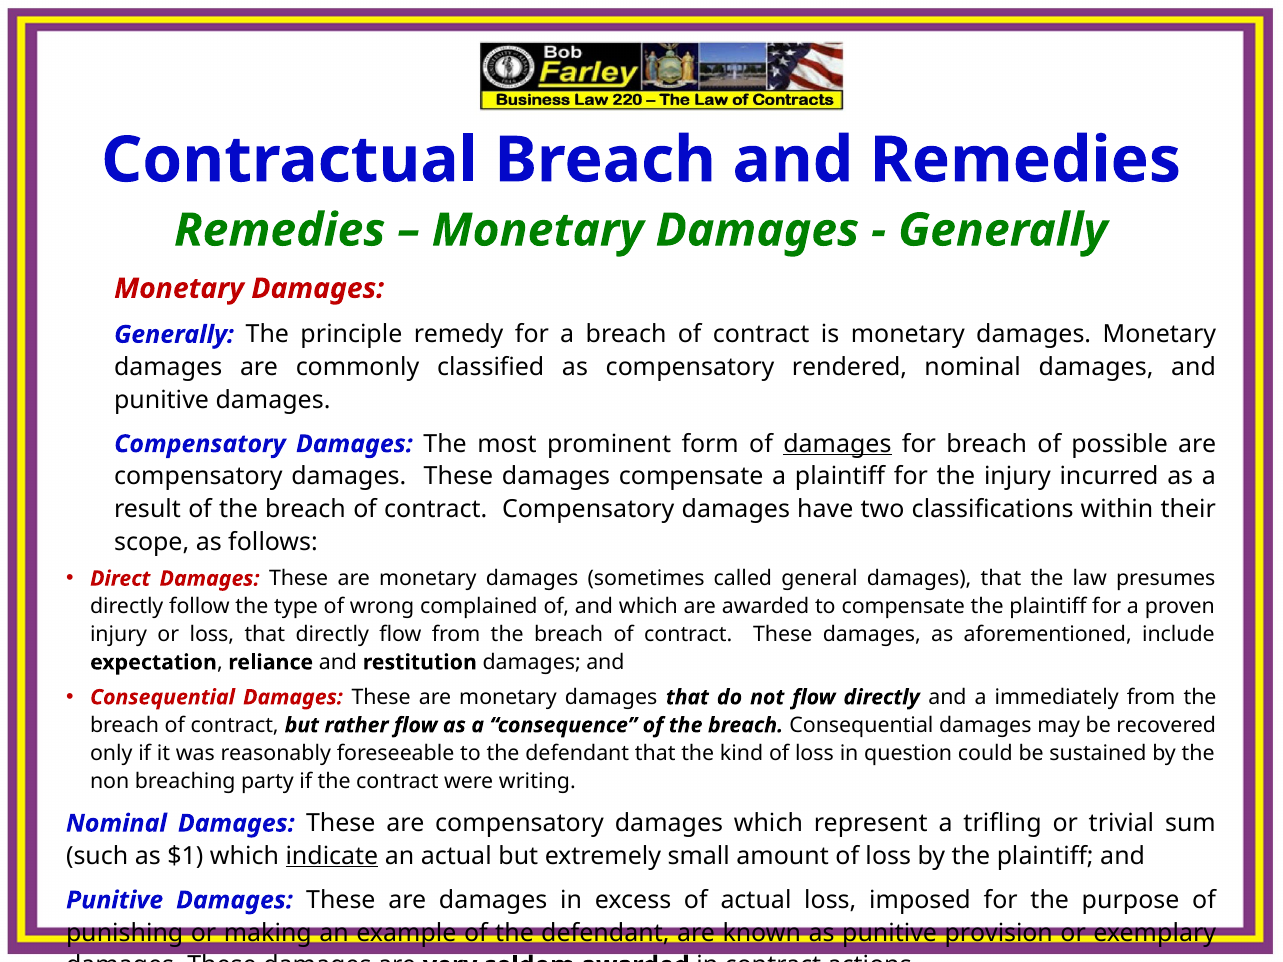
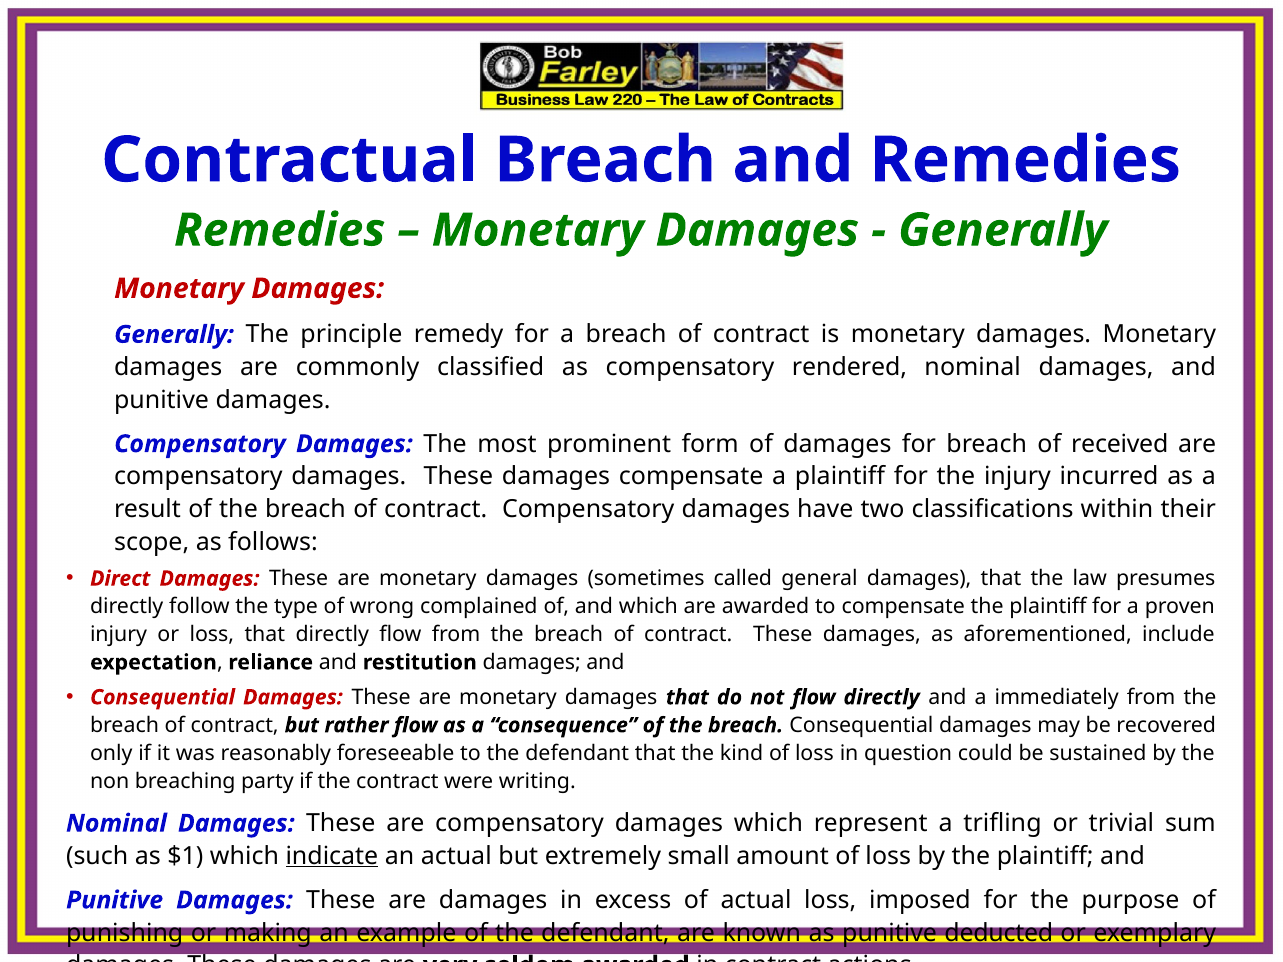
damages at (837, 444) underline: present -> none
possible: possible -> received
provision: provision -> deducted
